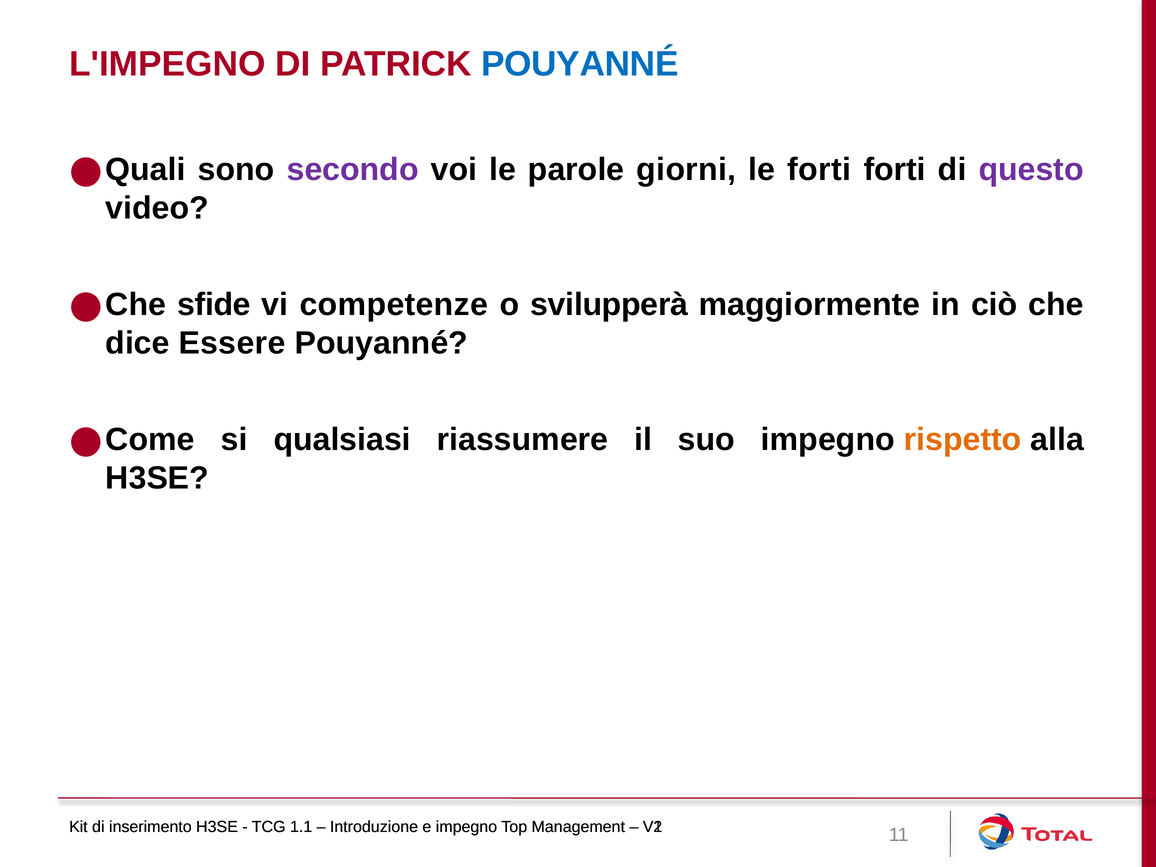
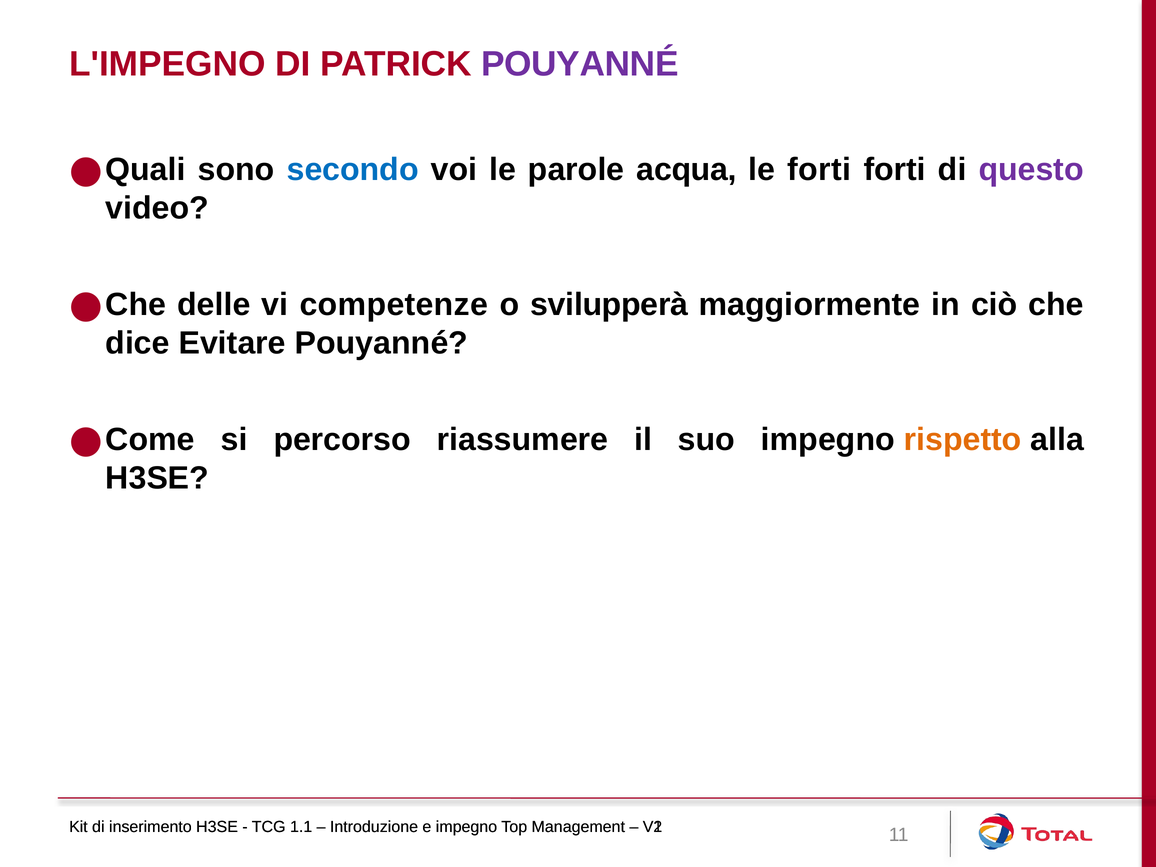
POUYANNÉ at (580, 64) colour: blue -> purple
secondo colour: purple -> blue
giorni: giorni -> acqua
sfide: sfide -> delle
Essere: Essere -> Evitare
qualsiasi: qualsiasi -> percorso
